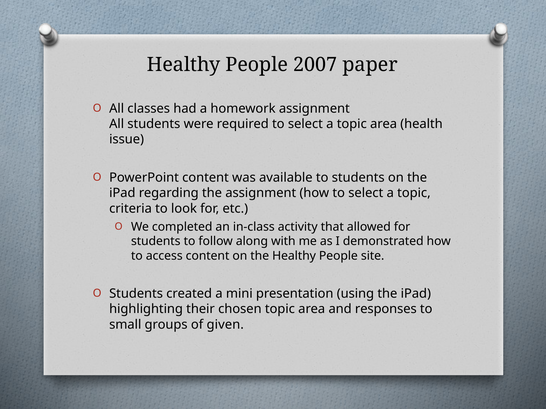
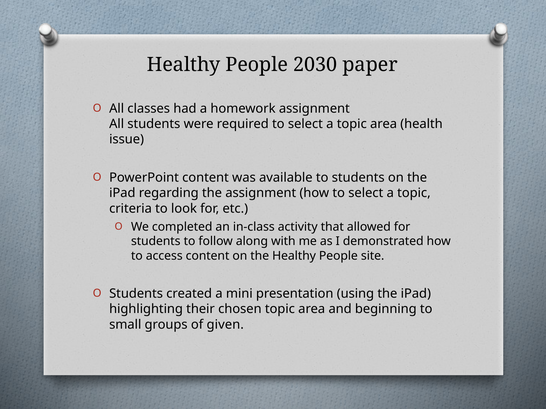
2007: 2007 -> 2030
responses: responses -> beginning
